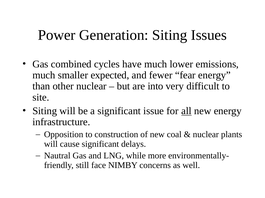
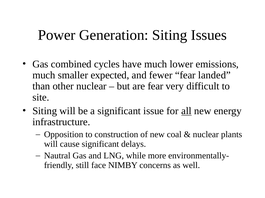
fear energy: energy -> landed
are into: into -> fear
